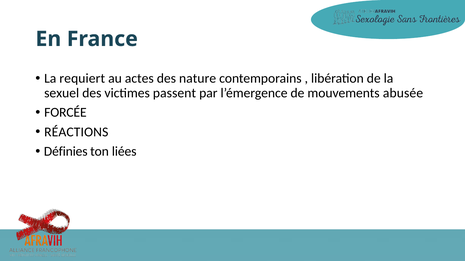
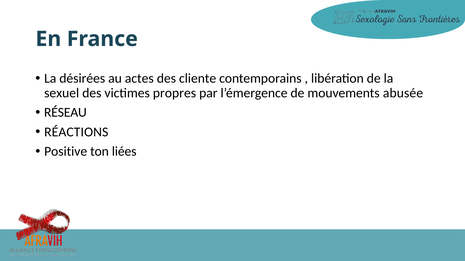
requiert: requiert -> désirées
nature: nature -> cliente
passent: passent -> propres
FORCÉE: FORCÉE -> RÉSEAU
Définies: Définies -> Positive
